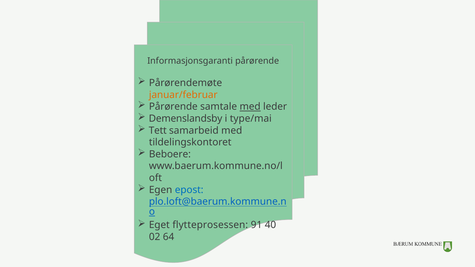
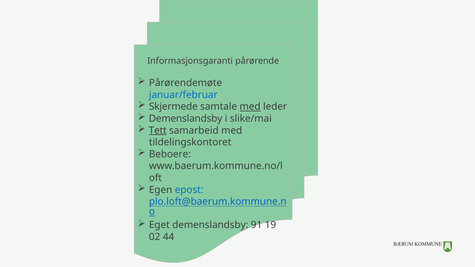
januar/februar colour: orange -> blue
Pårørende at (173, 107): Pårørende -> Skjermede
type/mai: type/mai -> slike/mai
Tett underline: none -> present
Eget flytteprosessen: flytteprosessen -> demenslandsby
40: 40 -> 19
64: 64 -> 44
